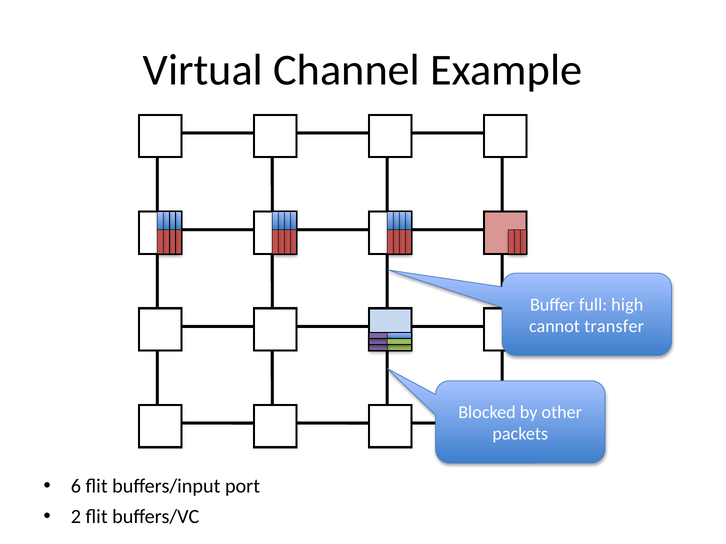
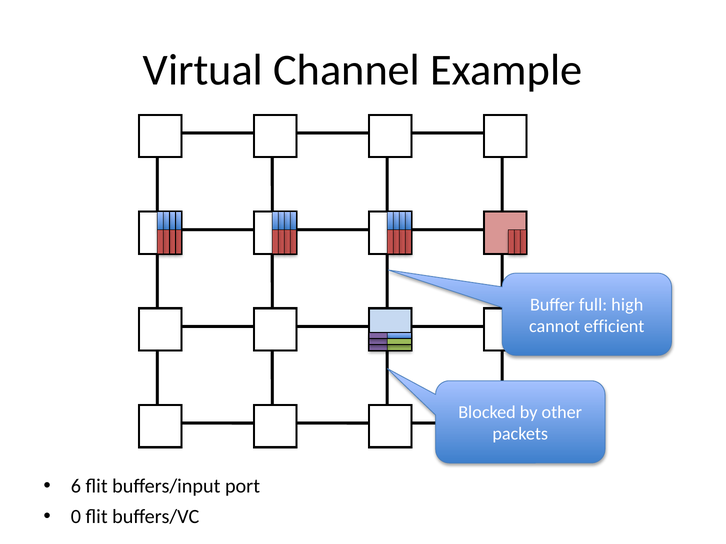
transfer: transfer -> efficient
2: 2 -> 0
